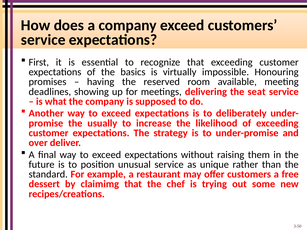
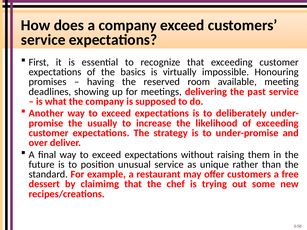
seat: seat -> past
